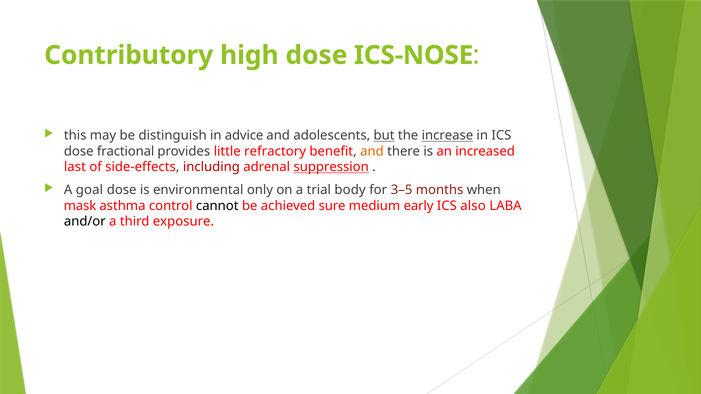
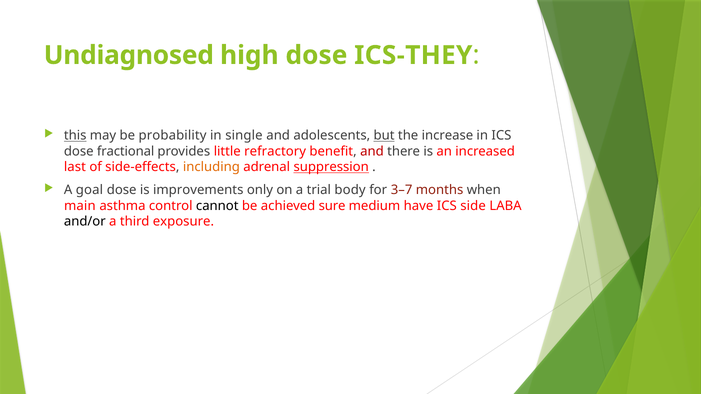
Contributory: Contributory -> Undiagnosed
ICS-NOSE: ICS-NOSE -> ICS-THEY
this underline: none -> present
distinguish: distinguish -> probability
advice: advice -> single
increase underline: present -> none
and at (372, 151) colour: orange -> red
including colour: red -> orange
environmental: environmental -> improvements
3–5: 3–5 -> 3–7
mask: mask -> main
early: early -> have
also: also -> side
